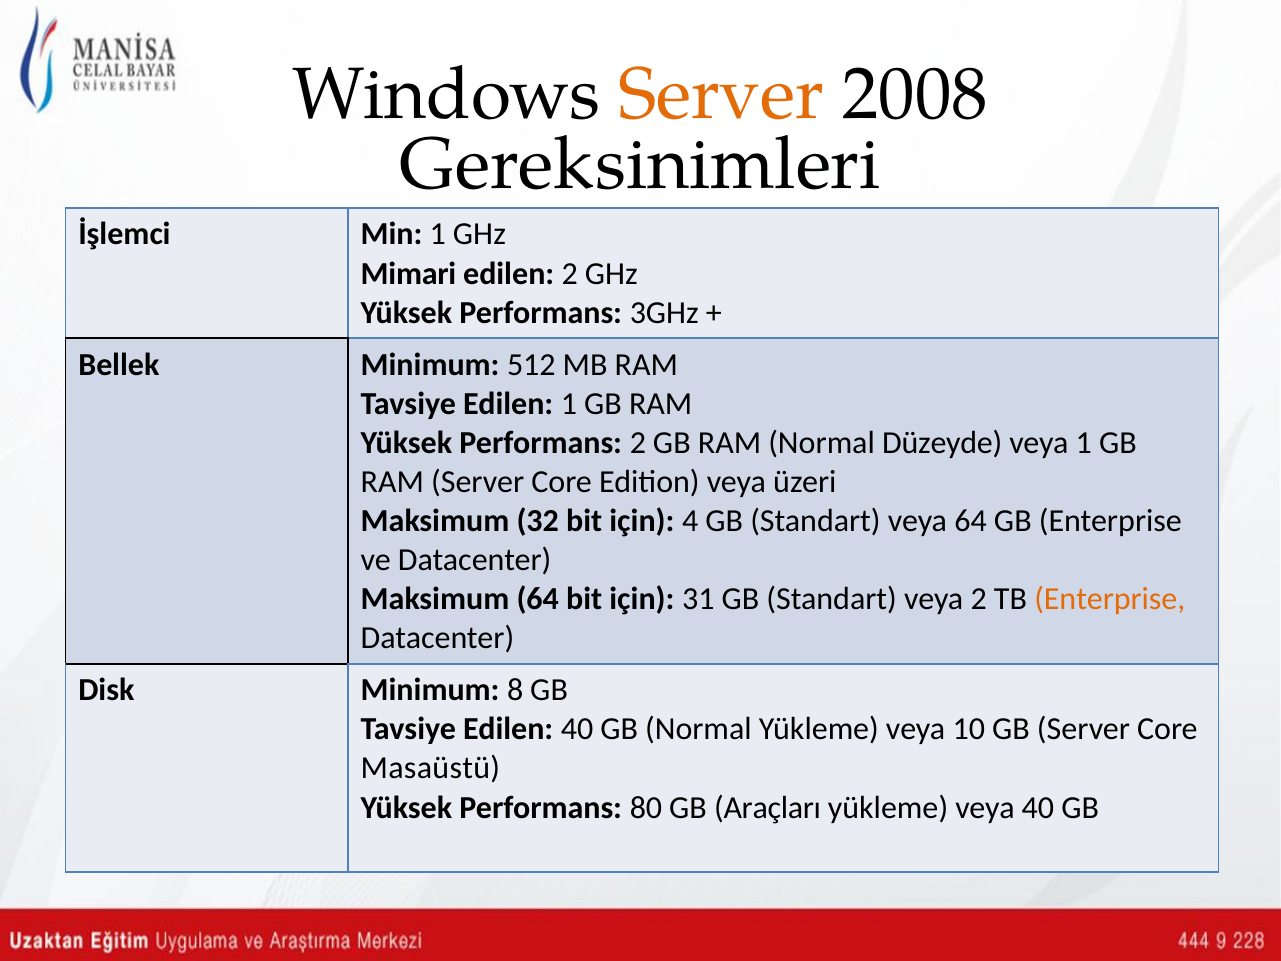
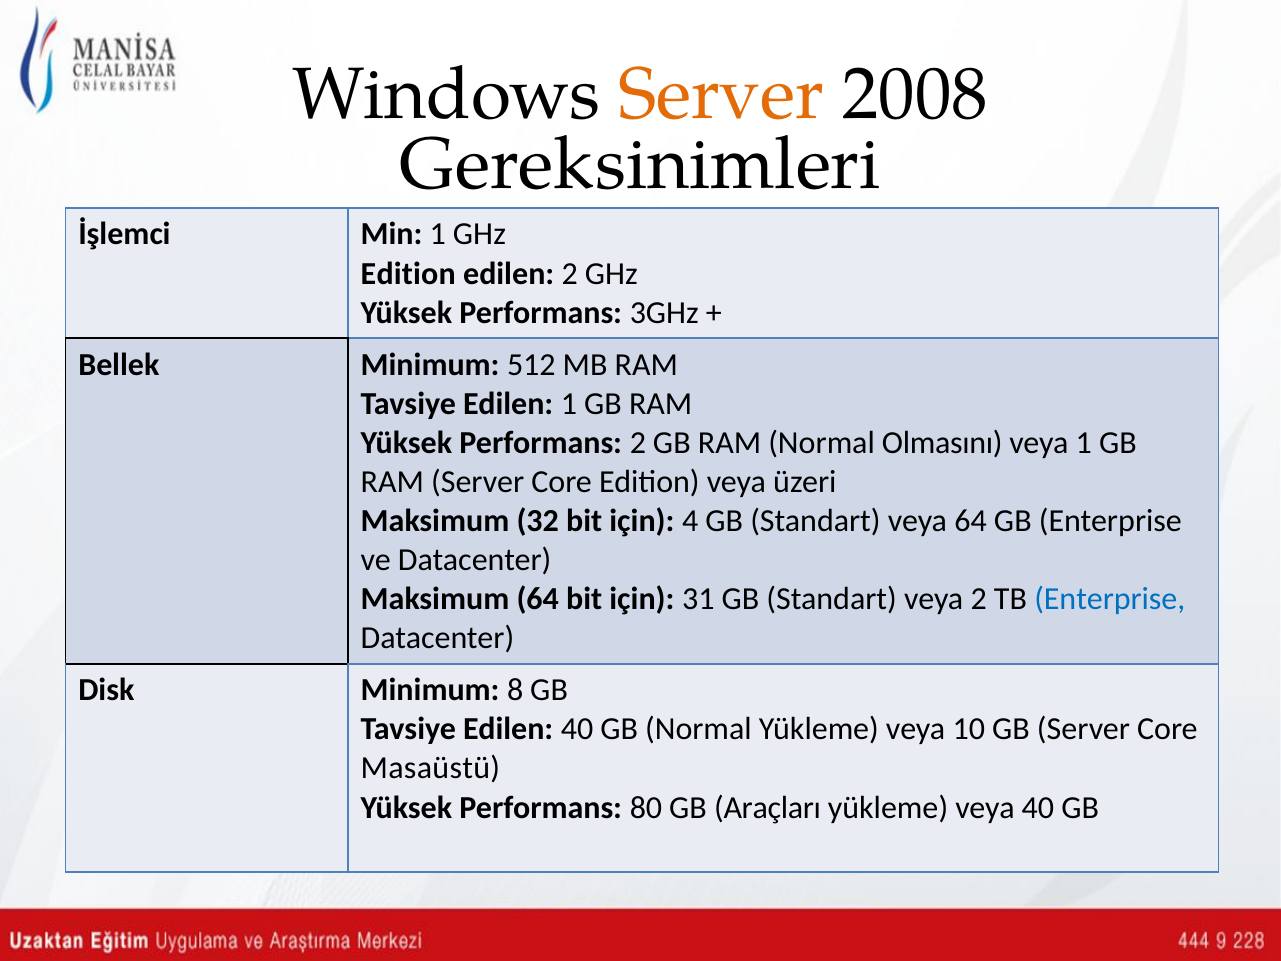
Mimari at (409, 273): Mimari -> Edition
Düzeyde: Düzeyde -> Olmasını
Enterprise at (1110, 599) colour: orange -> blue
